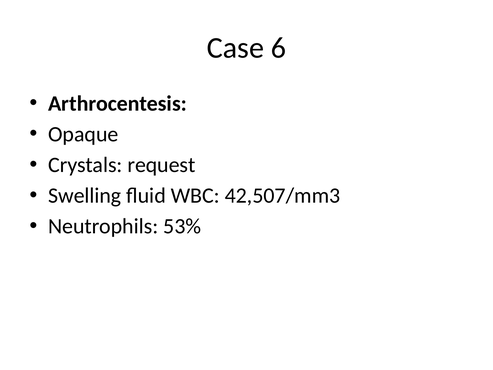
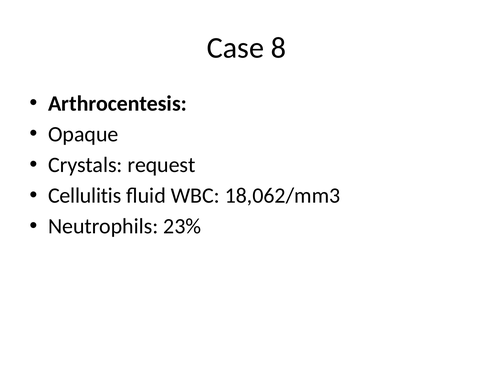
6: 6 -> 8
Swelling: Swelling -> Cellulitis
42,507/mm3: 42,507/mm3 -> 18,062/mm3
53%: 53% -> 23%
